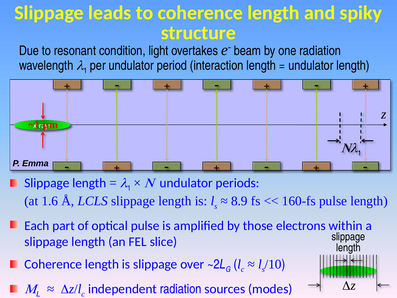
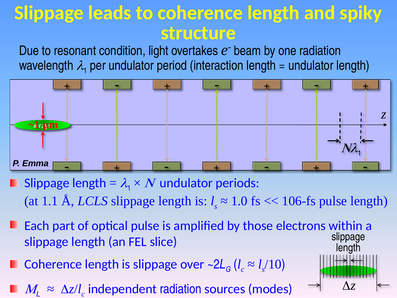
1.6: 1.6 -> 1.1
8.9: 8.9 -> 1.0
160-fs: 160-fs -> 106-fs
